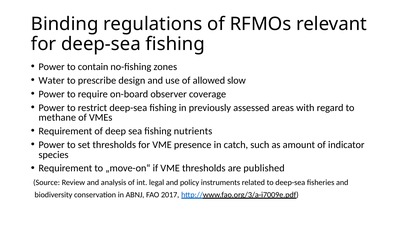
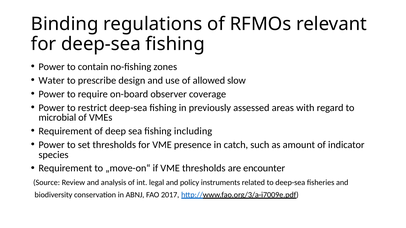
methane: methane -> microbial
nutrients: nutrients -> including
published: published -> encounter
